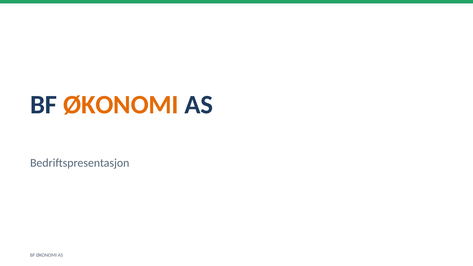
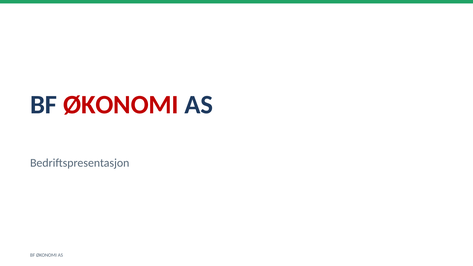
ØKONOMI at (121, 105) colour: orange -> red
